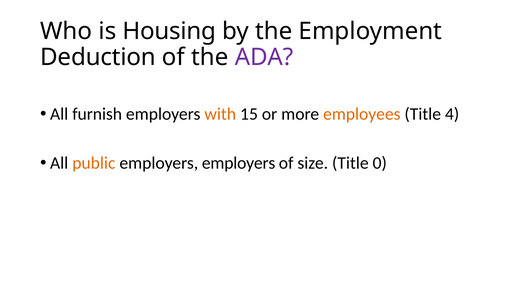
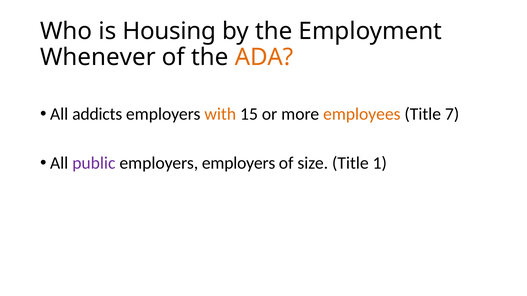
Deduction: Deduction -> Whenever
ADA colour: purple -> orange
furnish: furnish -> addicts
4: 4 -> 7
public colour: orange -> purple
0: 0 -> 1
